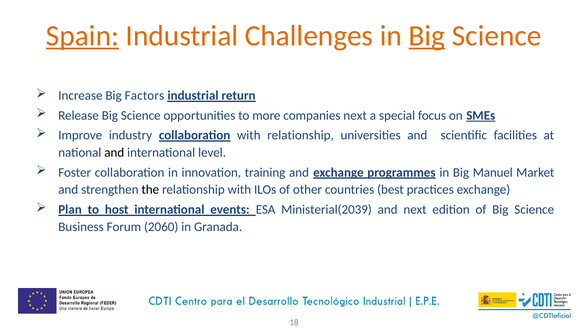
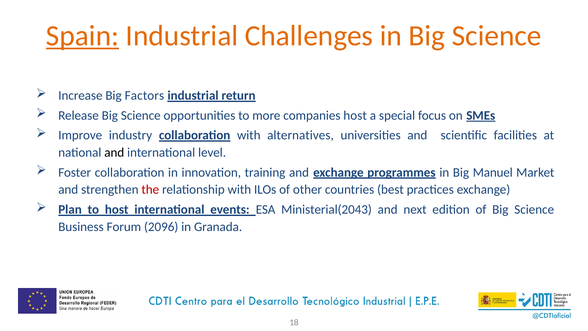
Big at (427, 36) underline: present -> none
companies next: next -> host
with relationship: relationship -> alternatives
the colour: black -> red
Ministerial(2039: Ministerial(2039 -> Ministerial(2043
2060: 2060 -> 2096
